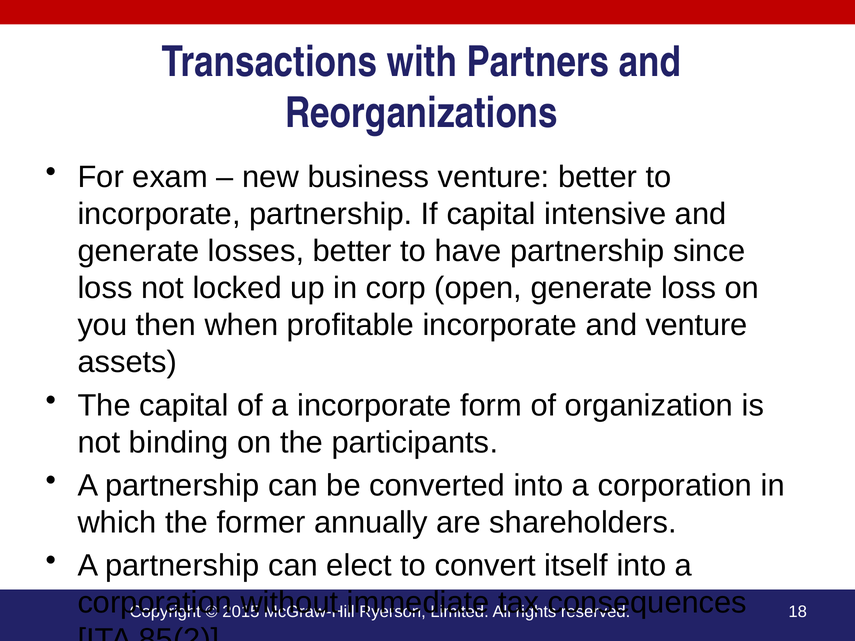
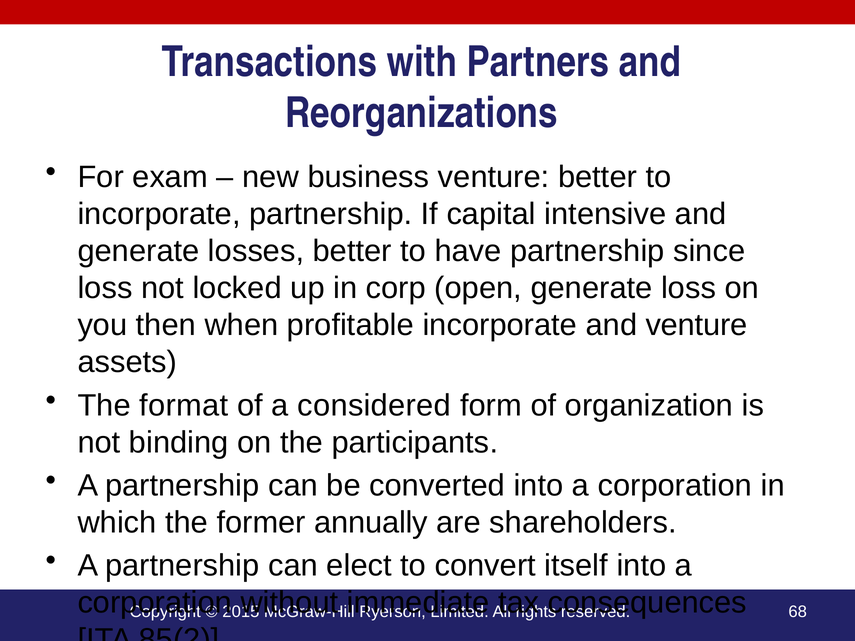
The capital: capital -> format
a incorporate: incorporate -> considered
18: 18 -> 68
